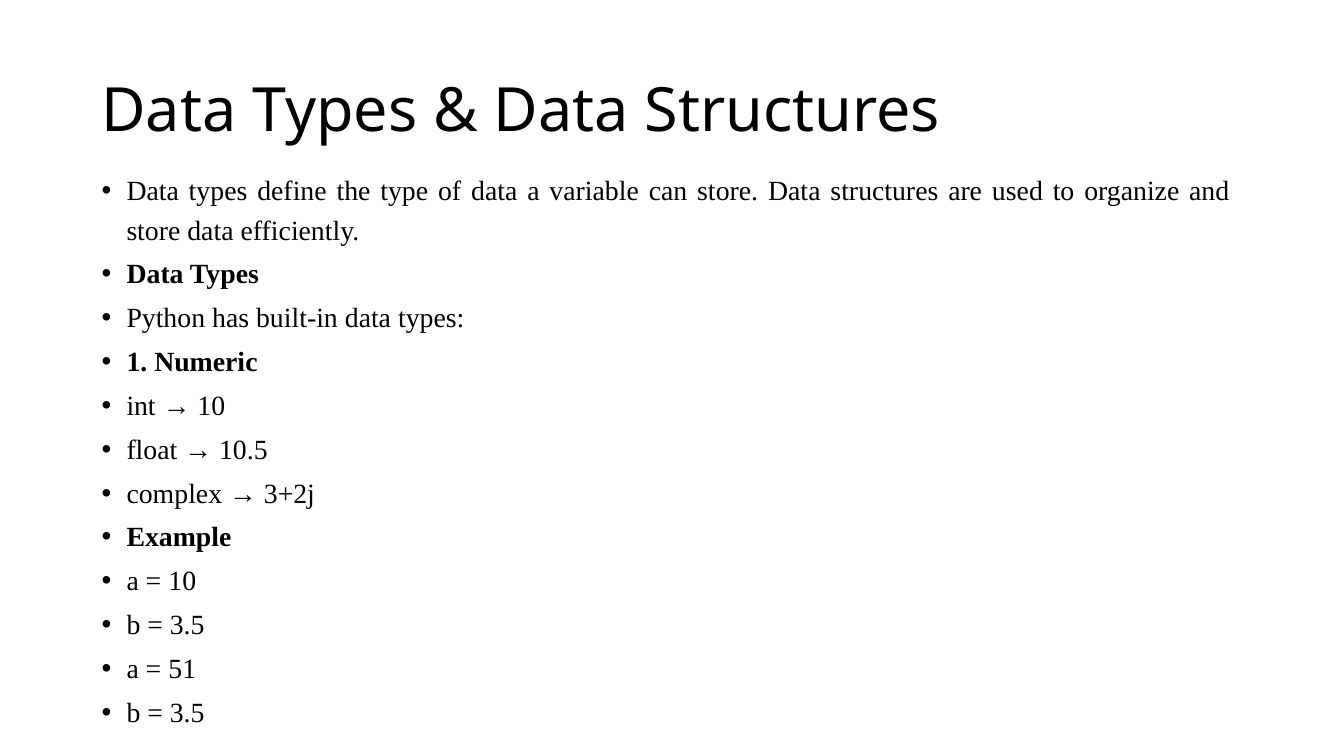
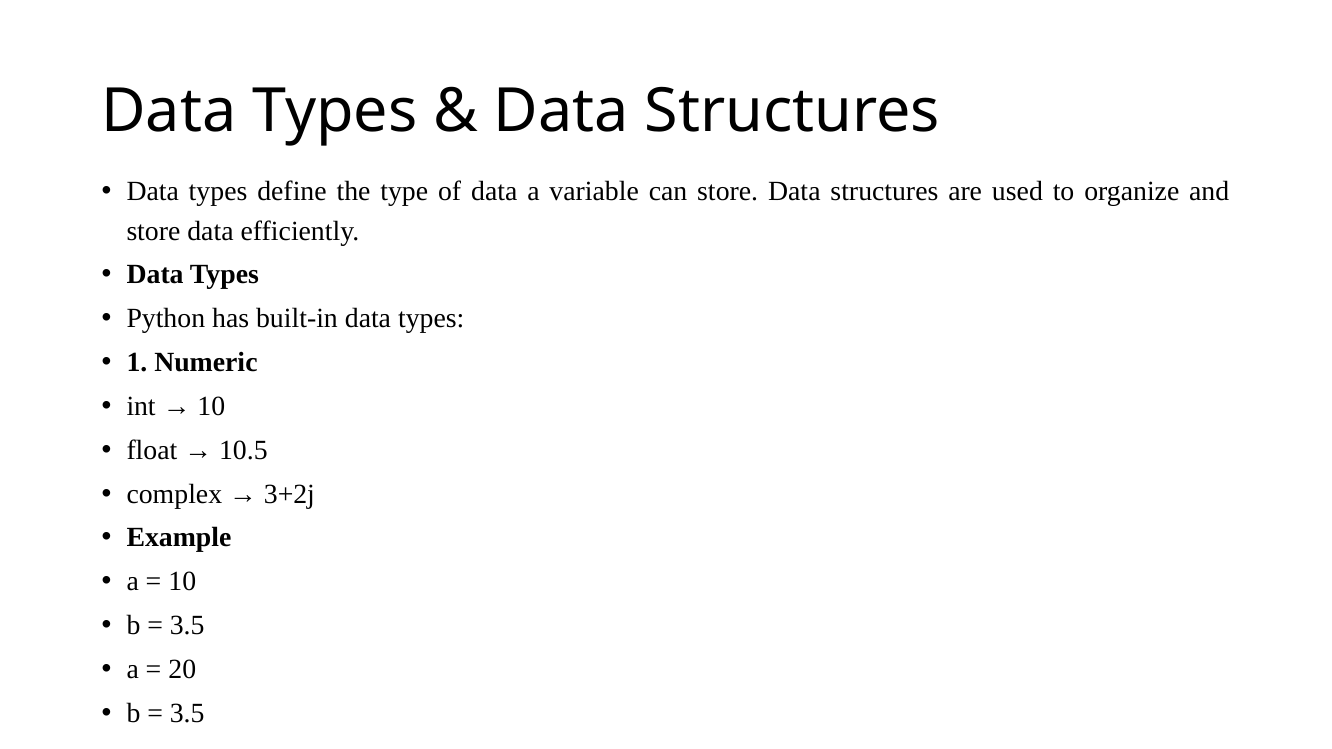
51: 51 -> 20
